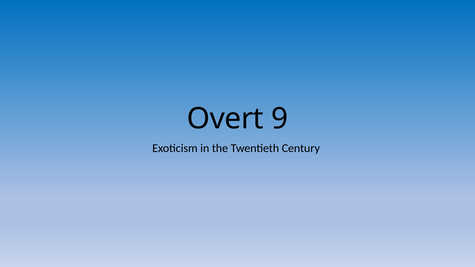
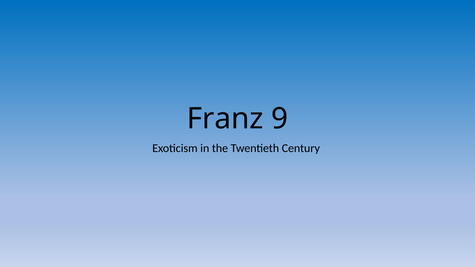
Overt: Overt -> Franz
